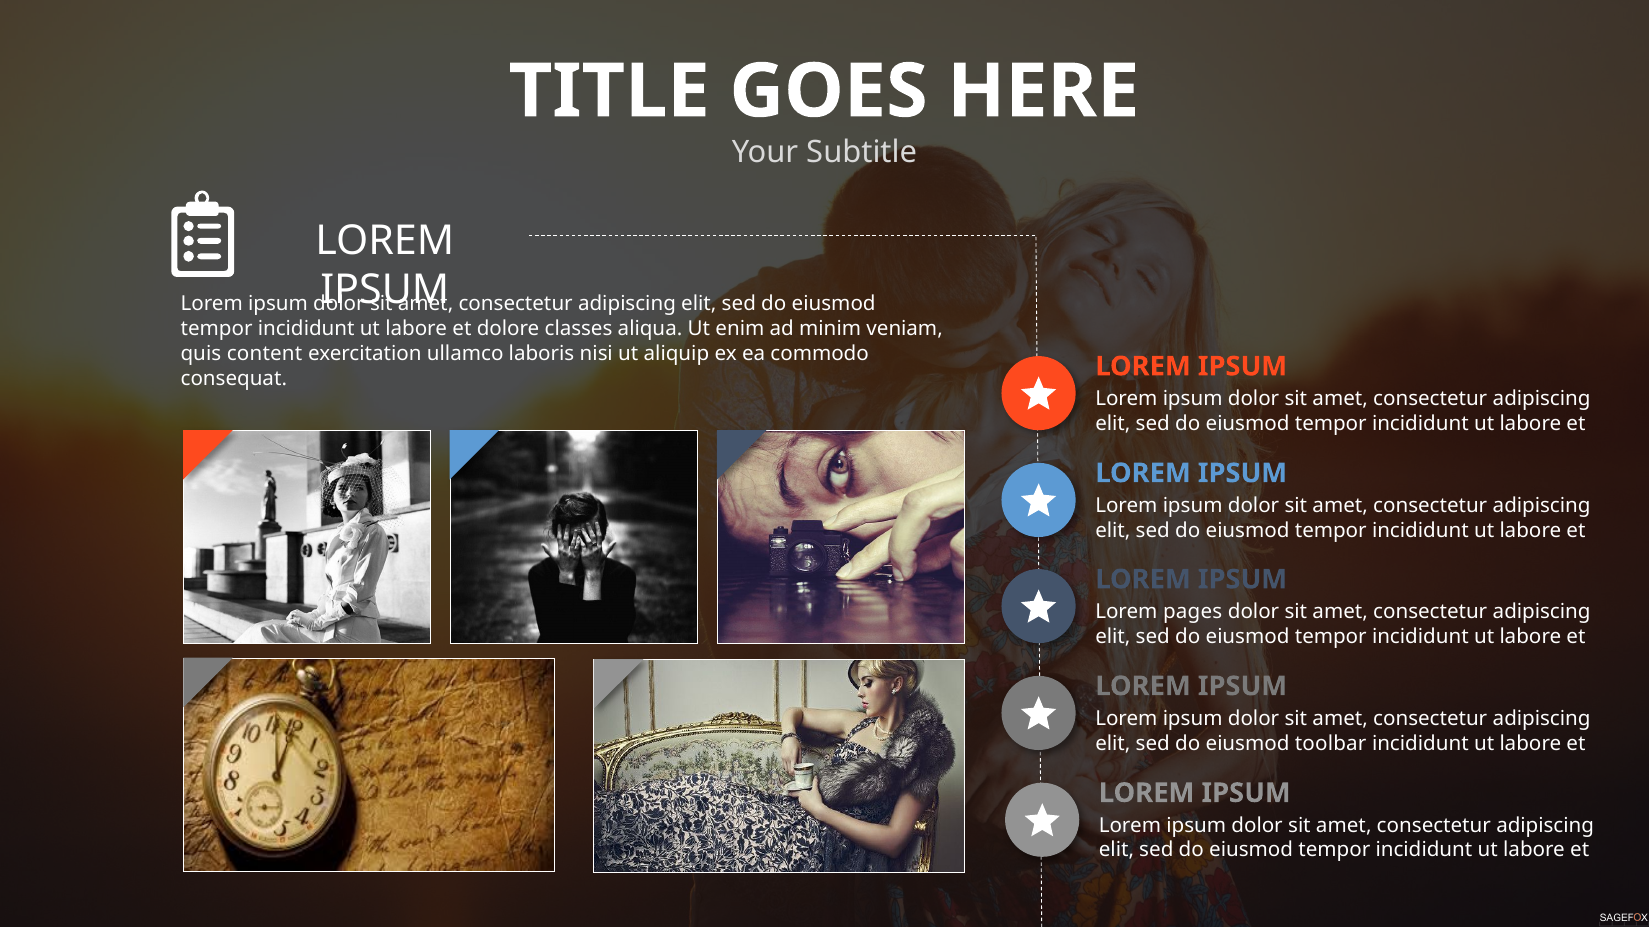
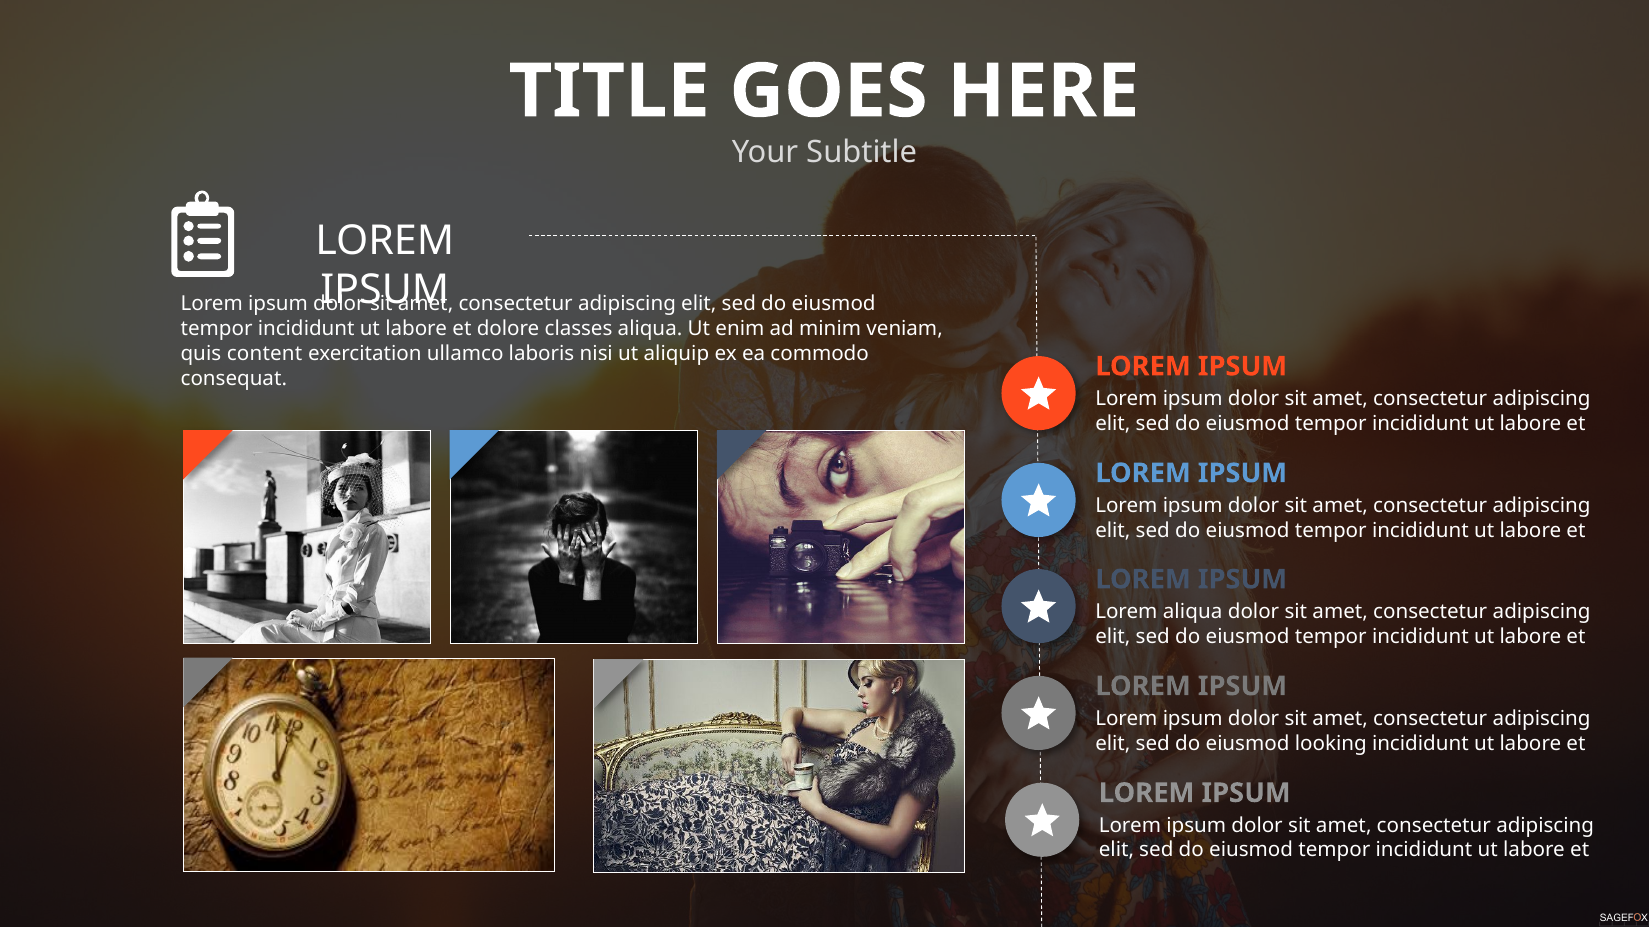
Lorem pages: pages -> aliqua
toolbar: toolbar -> looking
